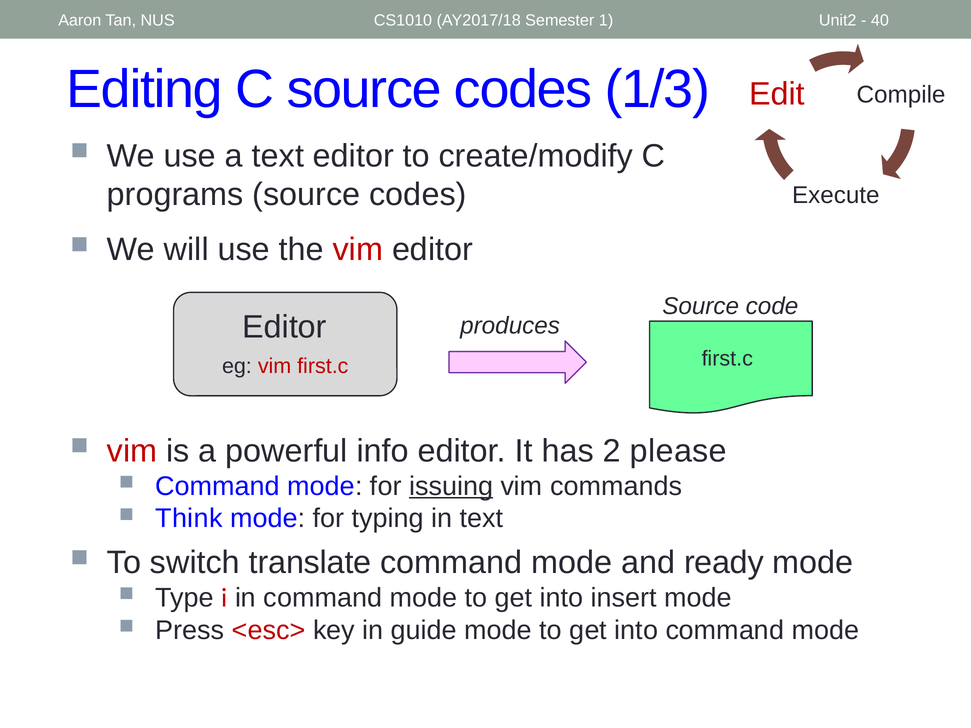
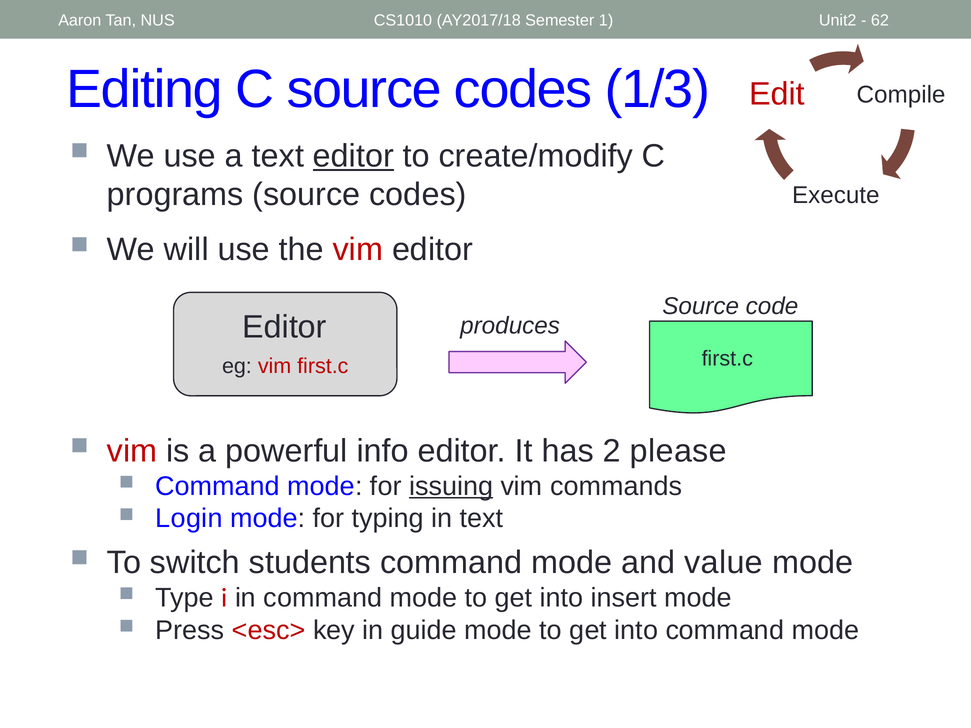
40: 40 -> 62
editor at (353, 156) underline: none -> present
Think: Think -> Login
translate: translate -> students
ready: ready -> value
